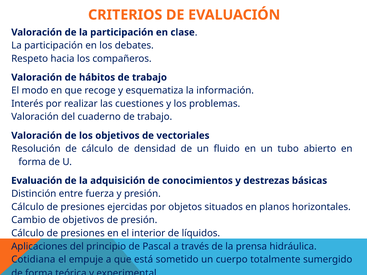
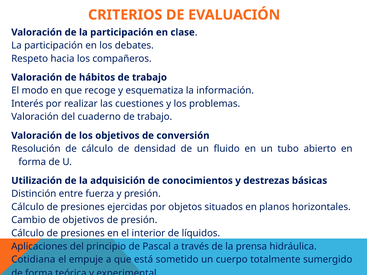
vectoriales: vectoriales -> conversión
Evaluación at (37, 181): Evaluación -> Utilización
